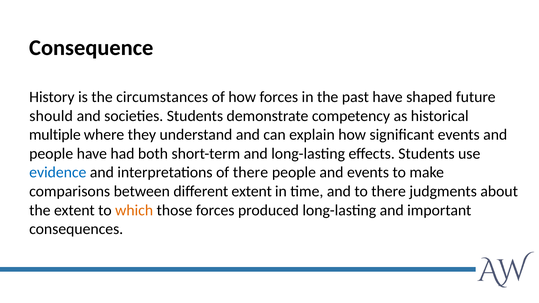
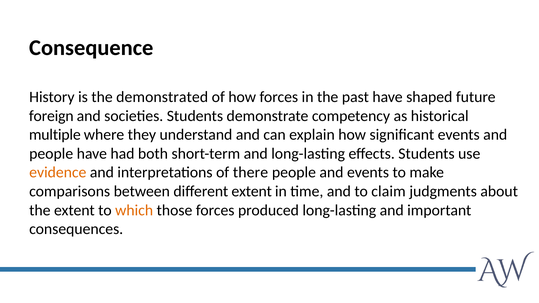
circumstances: circumstances -> demonstrated
should: should -> foreign
evidence colour: blue -> orange
to there: there -> claim
